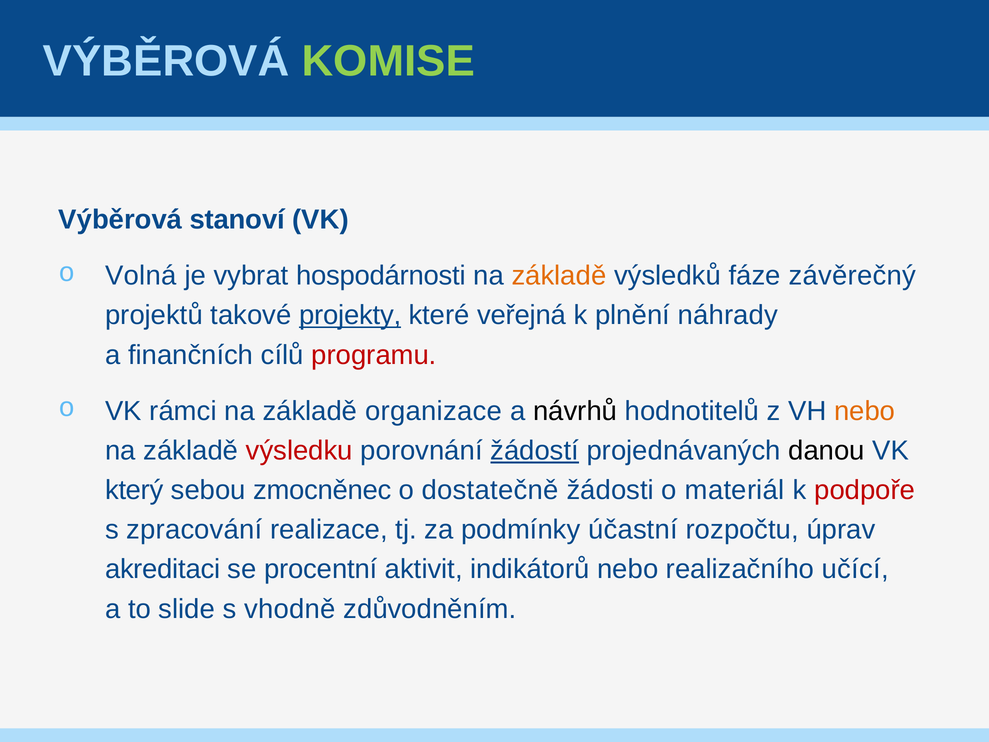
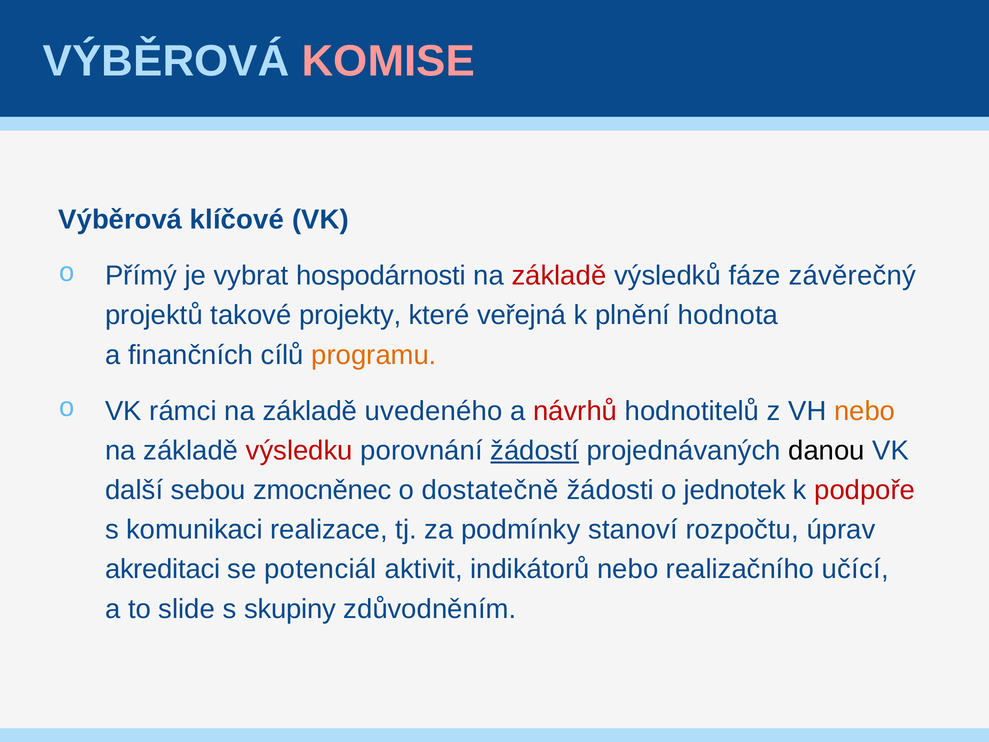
KOMISE colour: light green -> pink
stanoví: stanoví -> klíčové
Volná: Volná -> Přímý
základě at (559, 276) colour: orange -> red
projekty underline: present -> none
náhrady: náhrady -> hodnota
programu colour: red -> orange
organizace: organizace -> uvedeného
návrhů colour: black -> red
který: který -> další
materiál: materiál -> jednotek
zpracování: zpracování -> komunikaci
účastní: účastní -> stanoví
procentní: procentní -> potenciál
vhodně: vhodně -> skupiny
